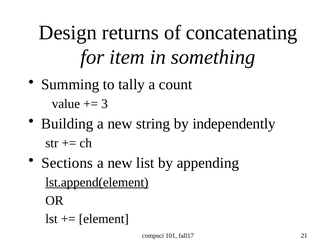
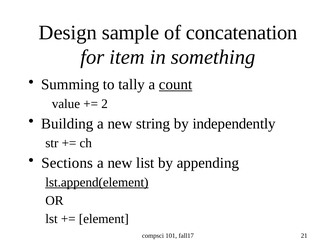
returns: returns -> sample
concatenating: concatenating -> concatenation
count underline: none -> present
3: 3 -> 2
